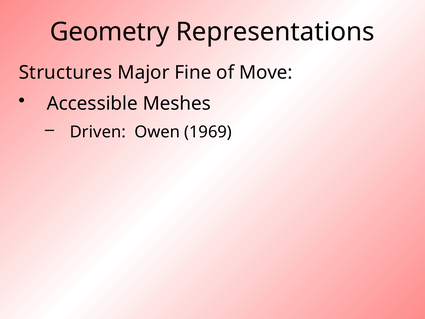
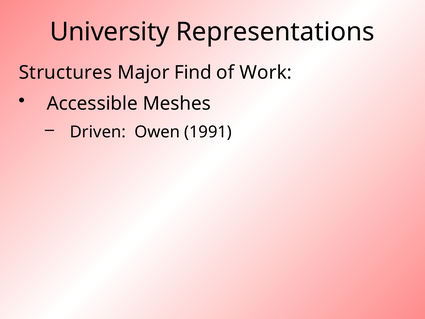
Geometry: Geometry -> University
Fine: Fine -> Find
Move: Move -> Work
1969: 1969 -> 1991
